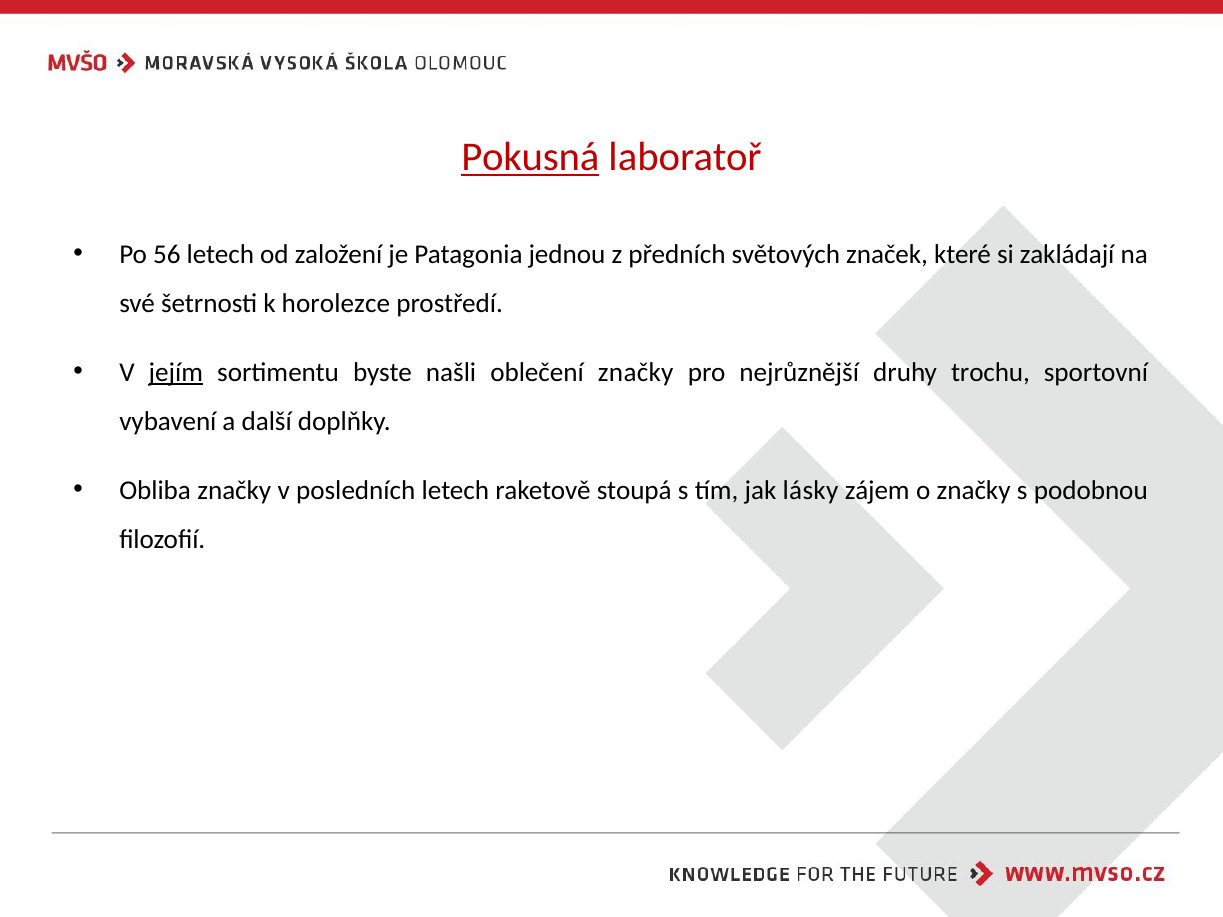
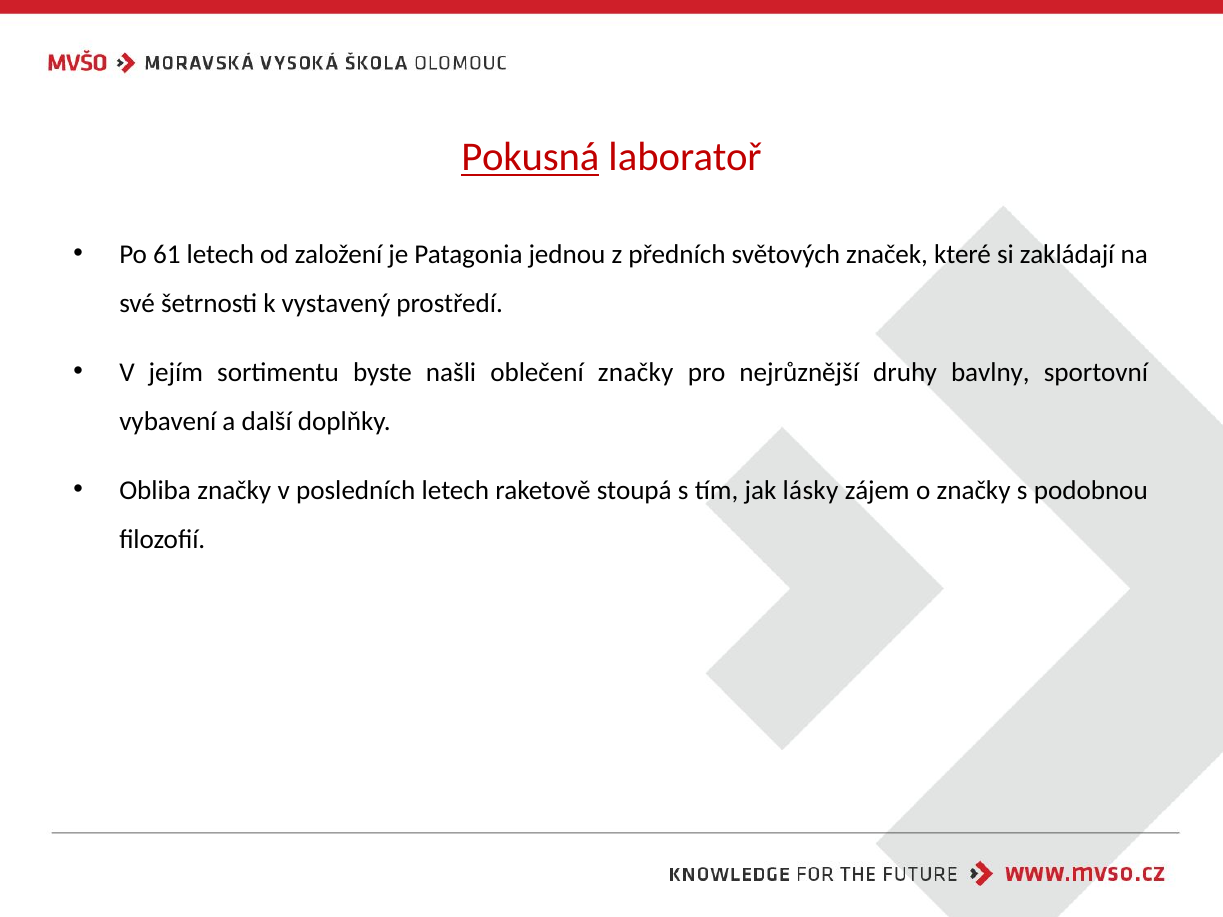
56: 56 -> 61
horolezce: horolezce -> vystavený
jejím underline: present -> none
trochu: trochu -> bavlny
